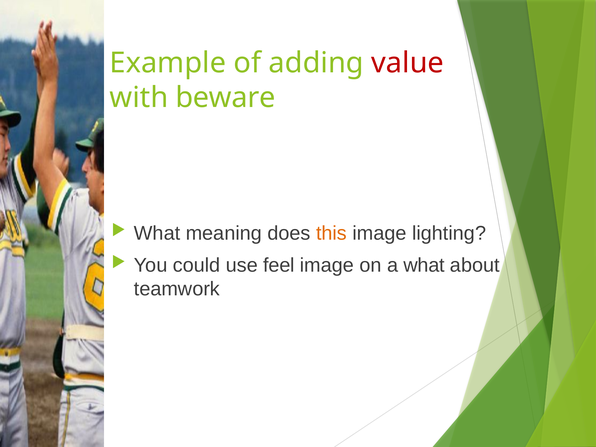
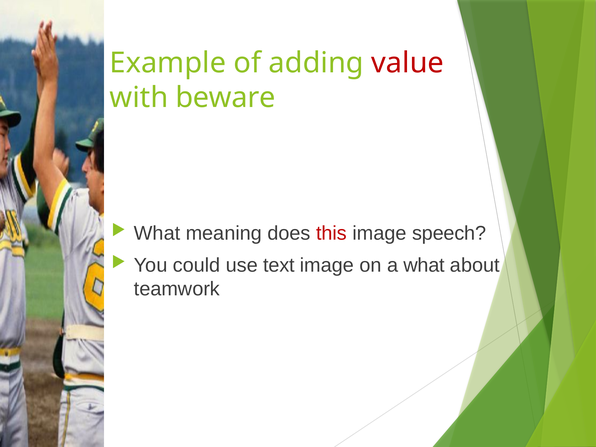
this colour: orange -> red
lighting: lighting -> speech
feel: feel -> text
